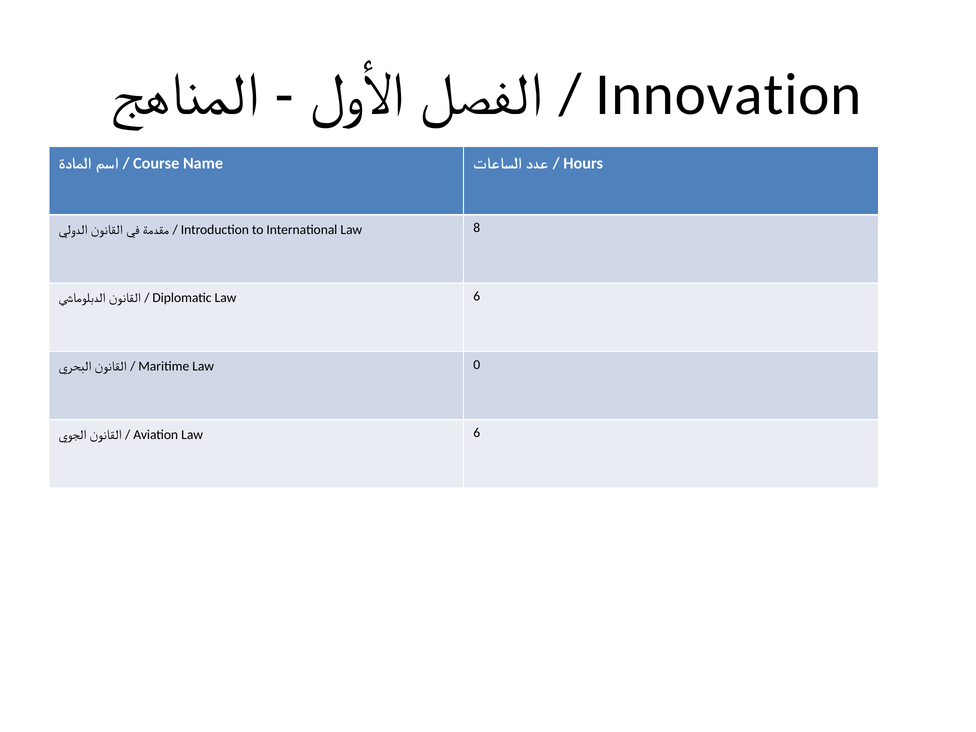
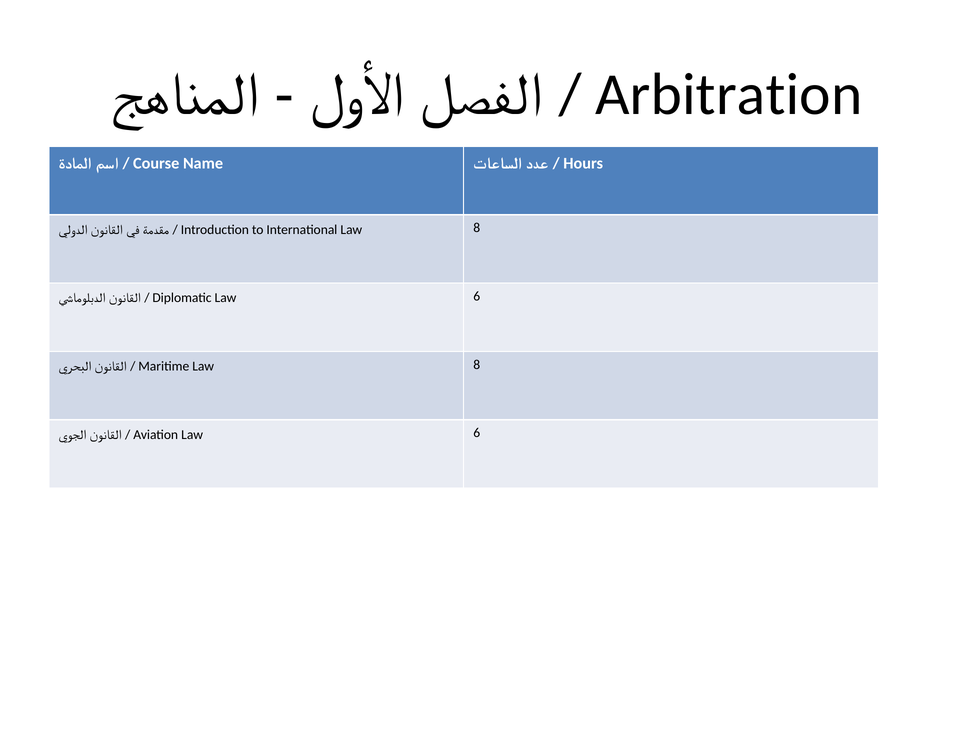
Innovation: Innovation -> Arbitration
Maritime Law 0: 0 -> 8
